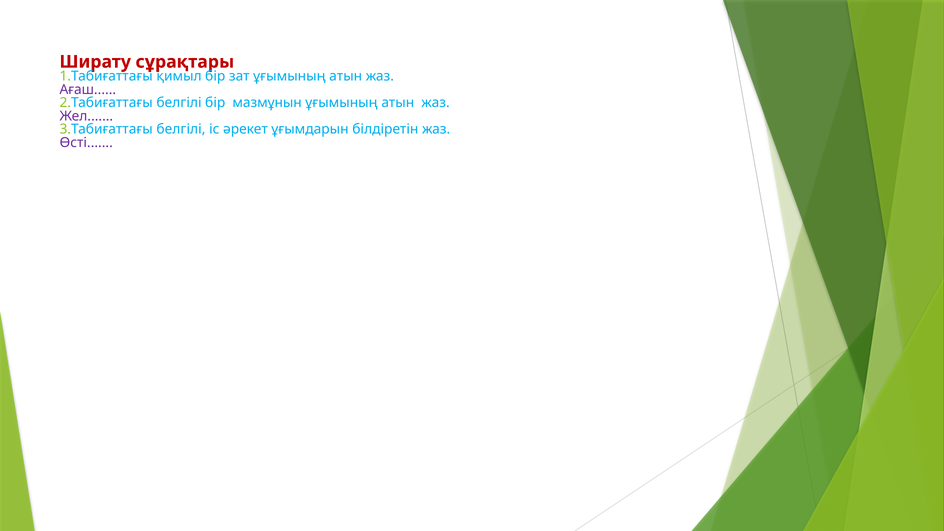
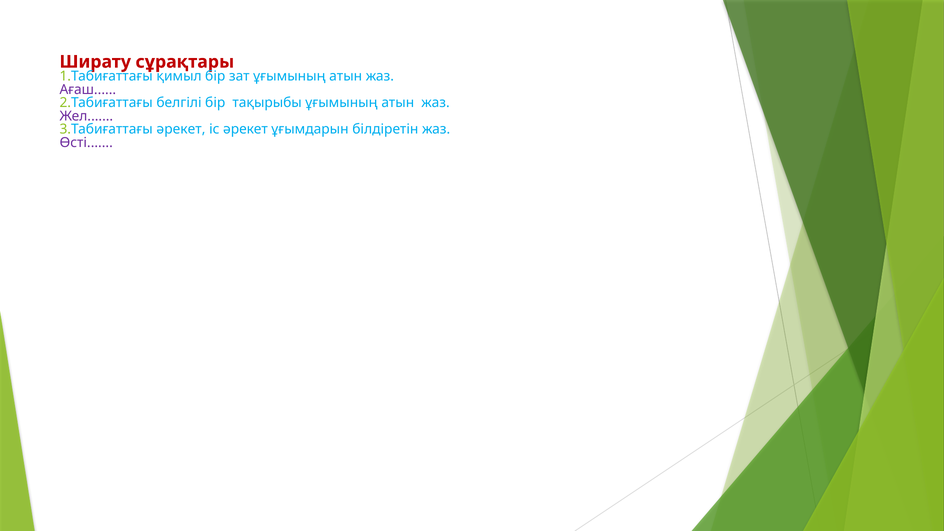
мазмұнын: мазмұнын -> тақырыбы
3.Табиғаттағы белгілі: белгілі -> әрекет
